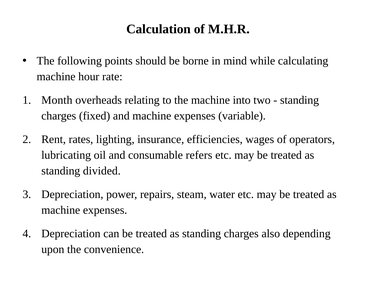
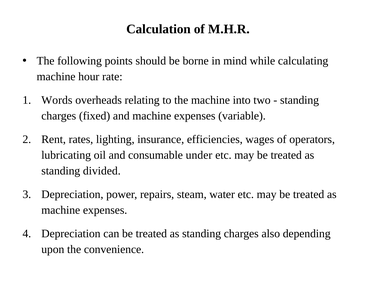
Month: Month -> Words
refers: refers -> under
